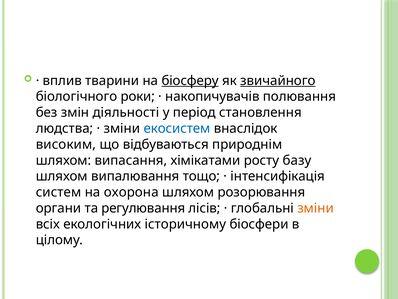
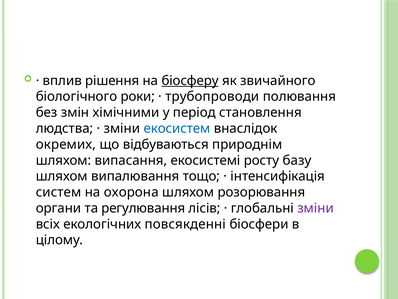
тварини: тварини -> рішення
звичайного underline: present -> none
накопичувачів: накопичувачів -> трубопроводи
діяльності: діяльності -> хімічними
високим: високим -> окремих
хімікатами: хімікатами -> екосистемі
зміни at (316, 208) colour: orange -> purple
історичному: історичному -> повсякденні
